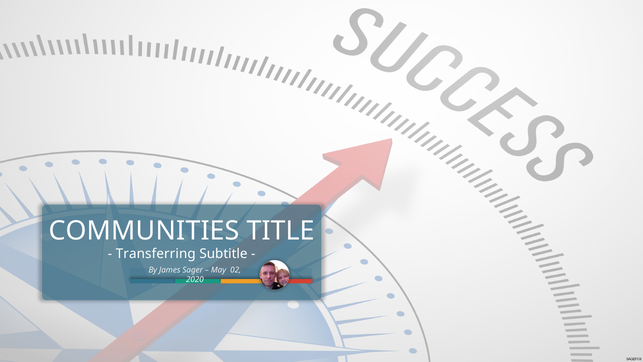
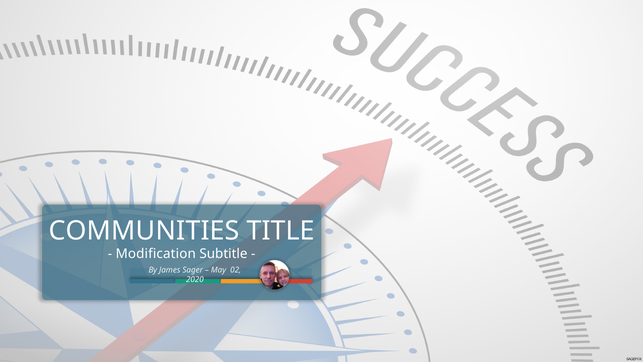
Transferring: Transferring -> Modification
